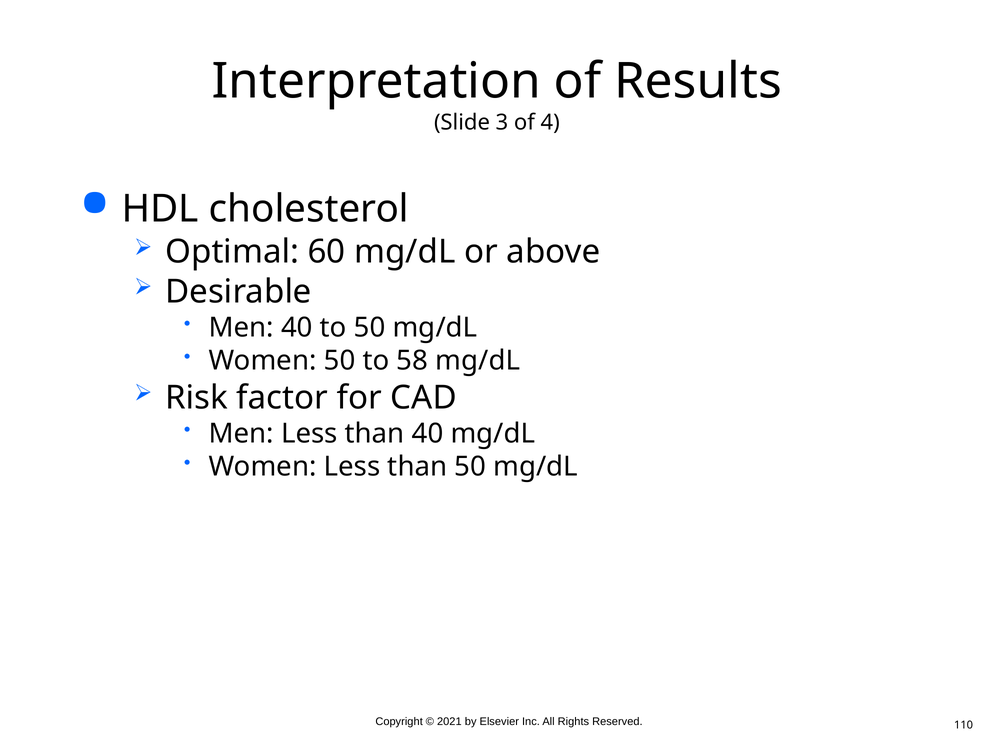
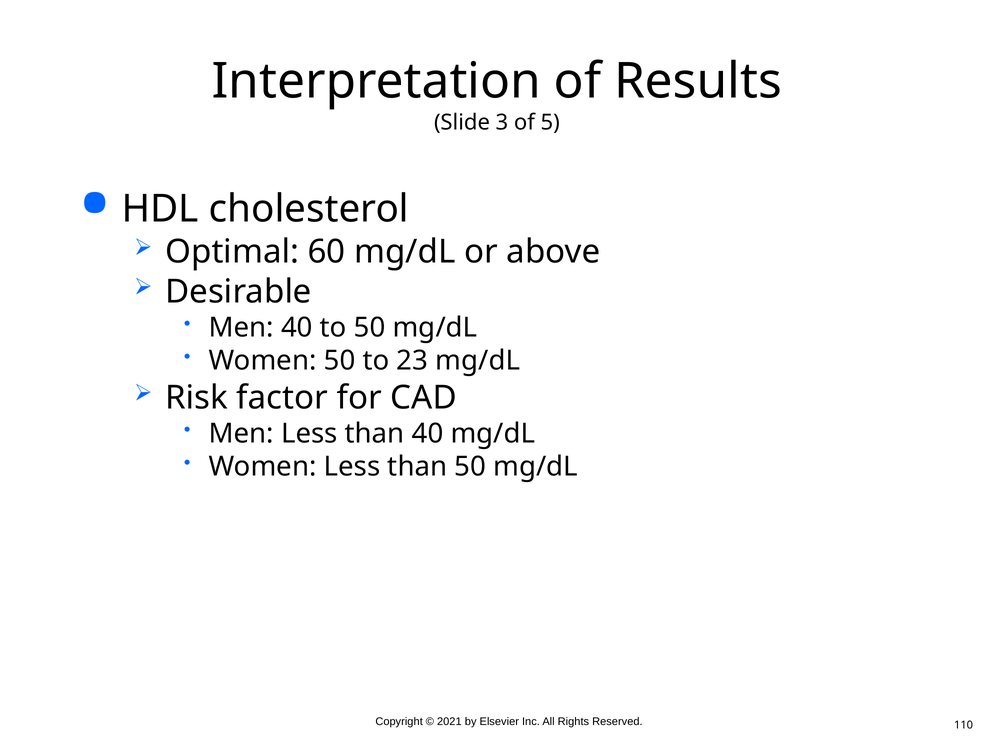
4: 4 -> 5
58: 58 -> 23
